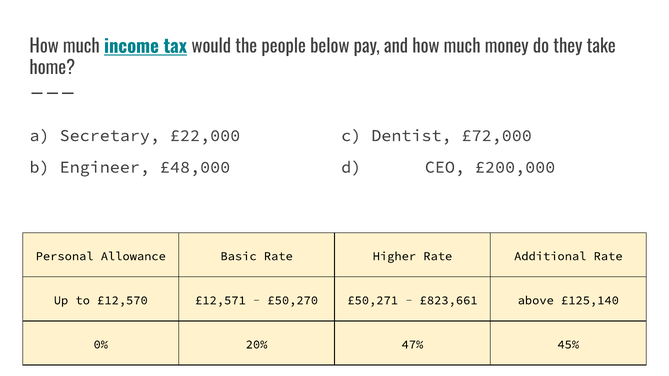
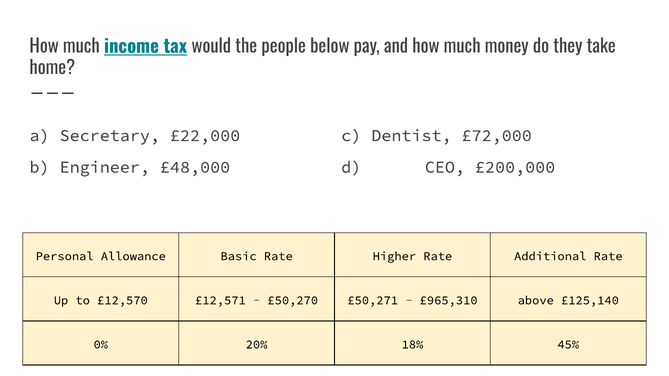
£823,661: £823,661 -> £965,310
47%: 47% -> 18%
